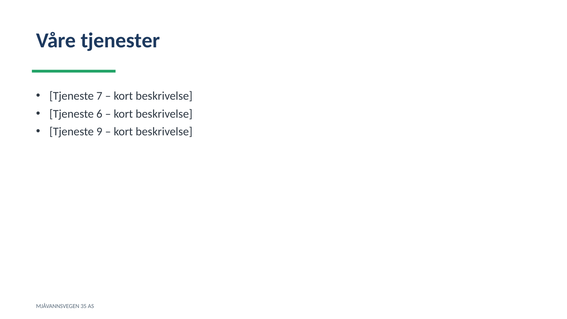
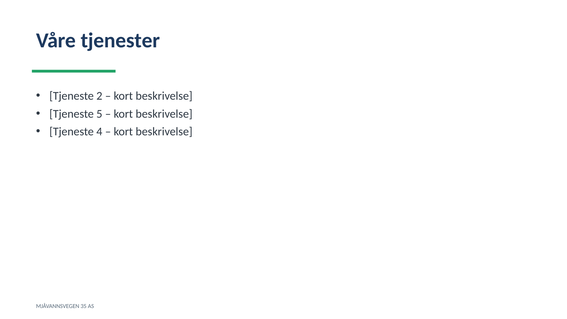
7: 7 -> 2
6: 6 -> 5
9: 9 -> 4
